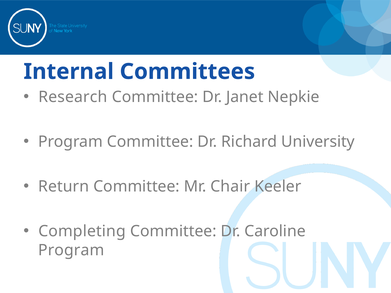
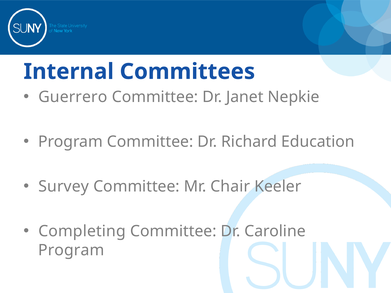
Research: Research -> Guerrero
University: University -> Education
Return: Return -> Survey
